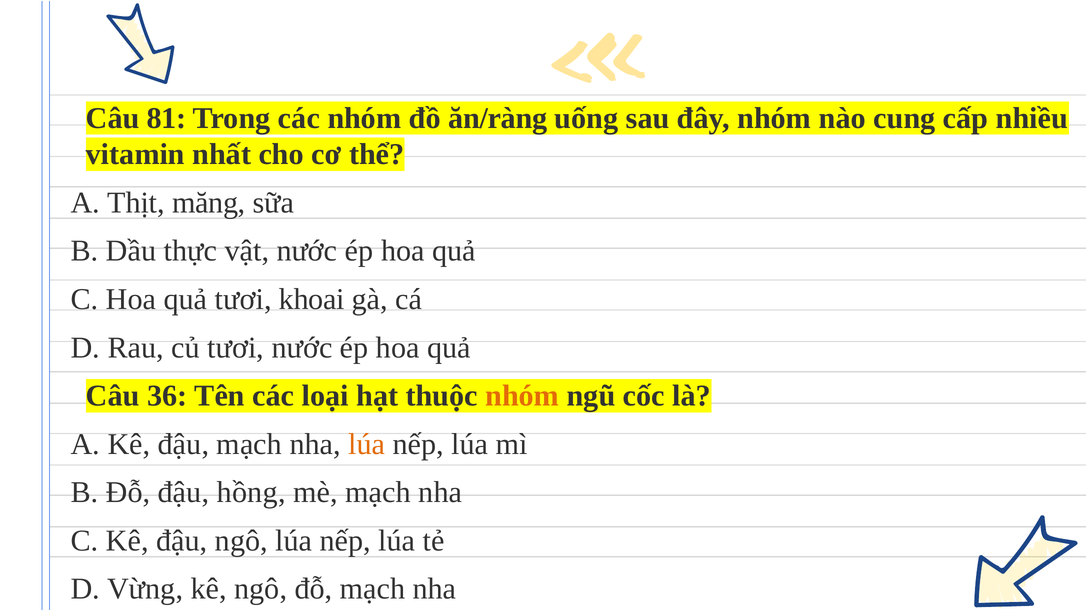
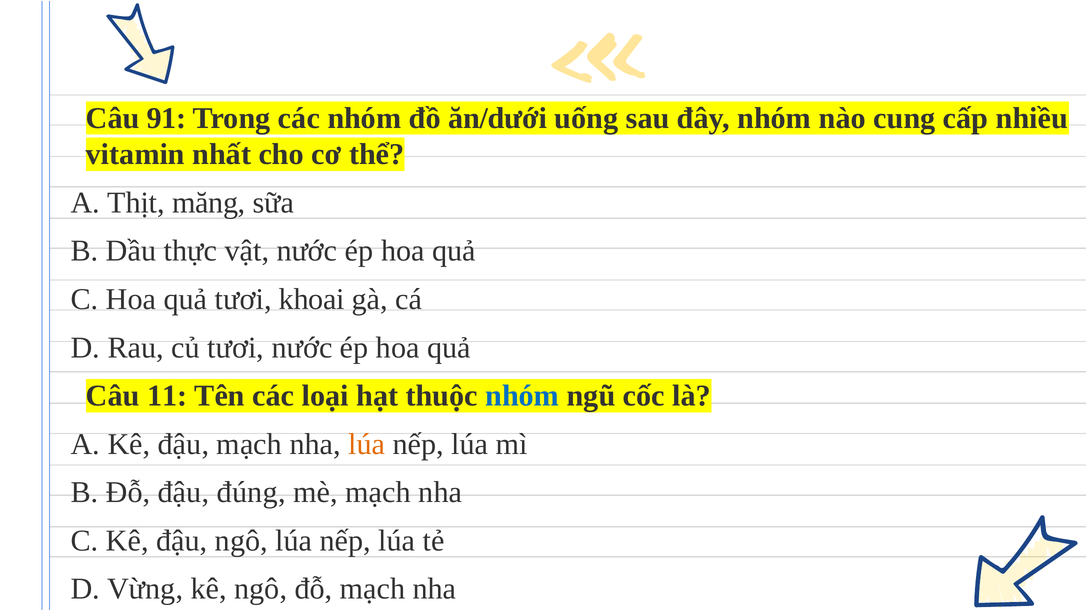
81: 81 -> 91
ăn/ràng: ăn/ràng -> ăn/dưới
36: 36 -> 11
nhóm at (522, 396) colour: orange -> blue
hồng: hồng -> đúng
